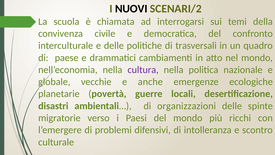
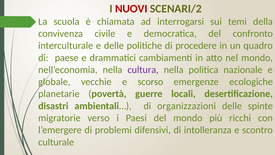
NUOVI colour: black -> red
trasversali: trasversali -> procedere
anche: anche -> scorso
